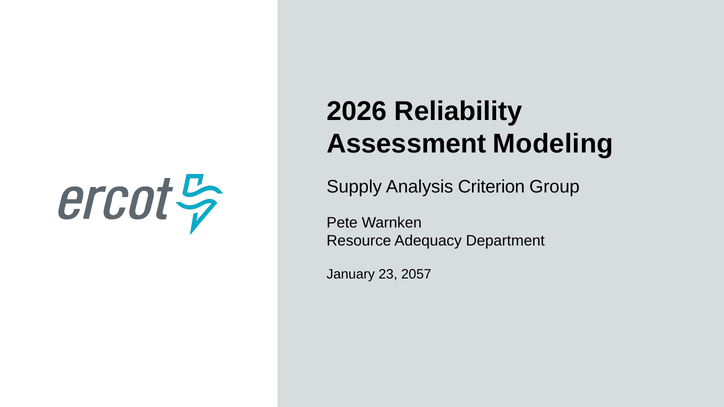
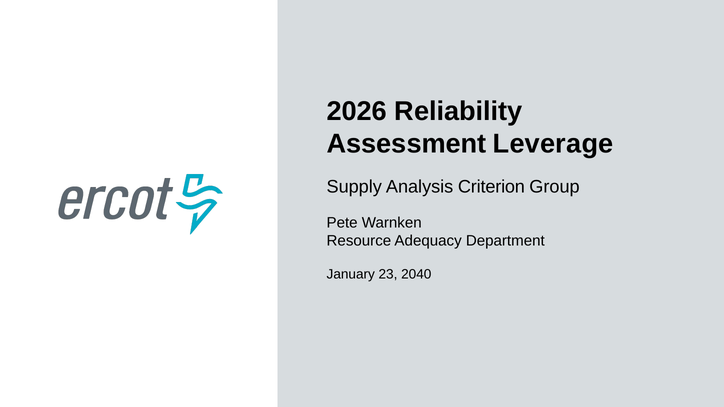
Modeling: Modeling -> Leverage
2057: 2057 -> 2040
